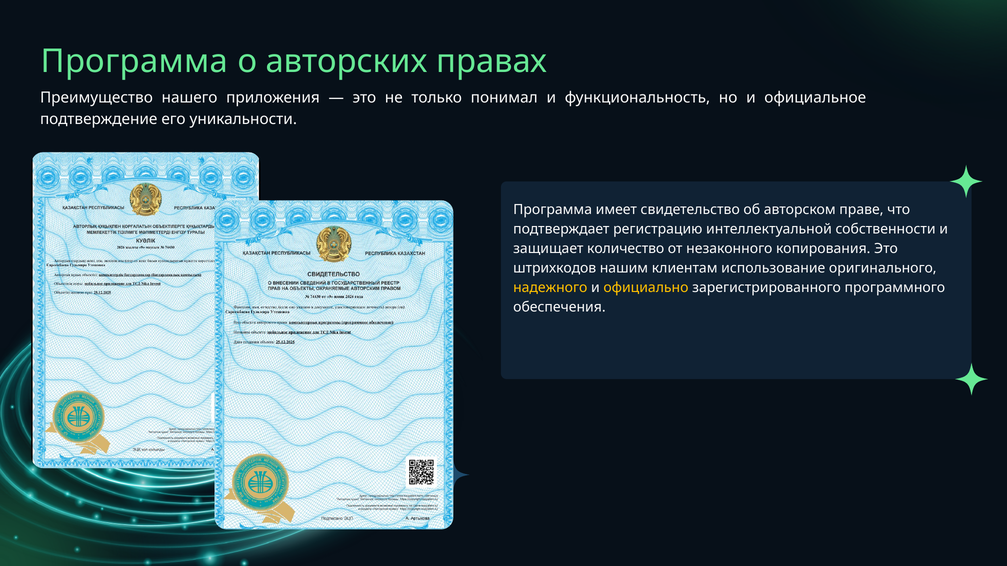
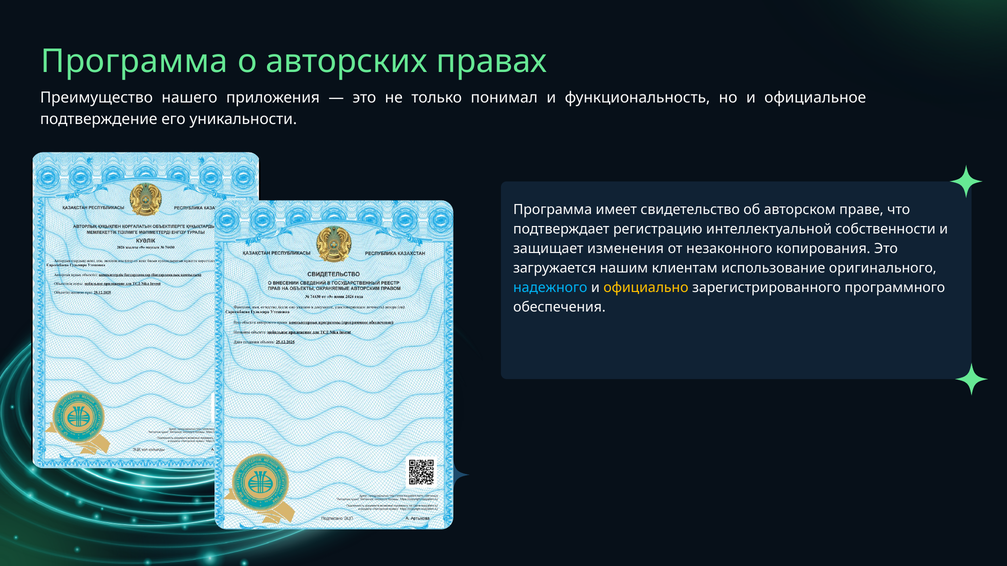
количество: количество -> изменения
штрихкодов: штрихкодов -> загружается
надежного colour: yellow -> light blue
